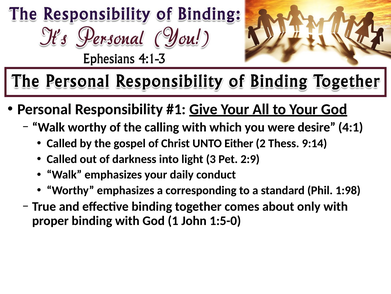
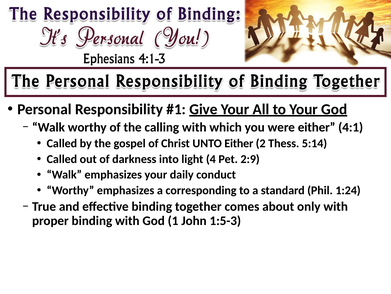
were desire: desire -> either
9:14: 9:14 -> 5:14
3: 3 -> 4
1:98: 1:98 -> 1:24
1:5-0: 1:5-0 -> 1:5-3
